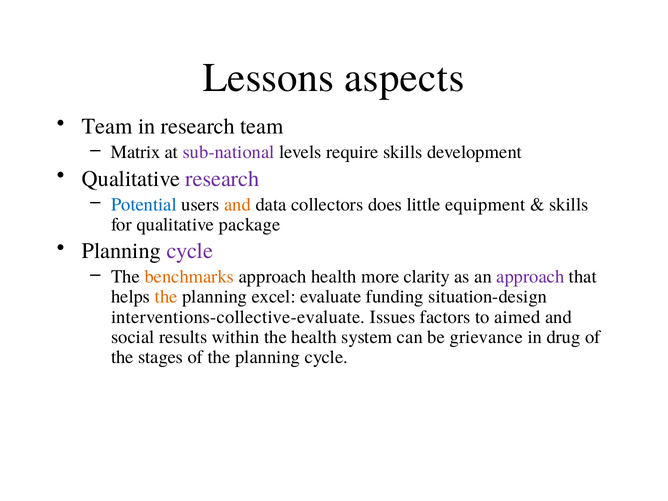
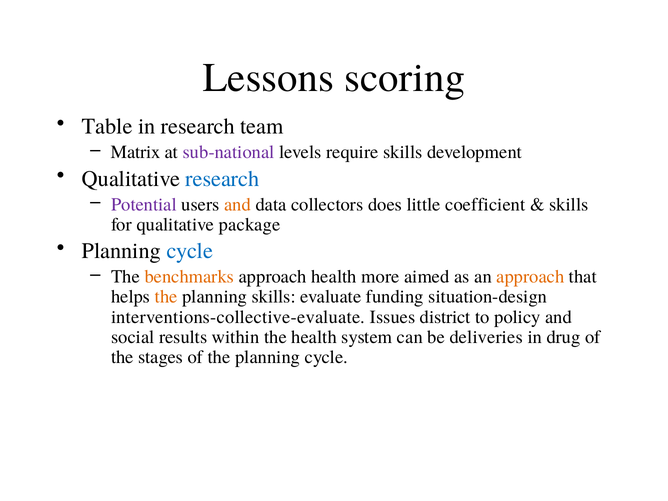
aspects: aspects -> scoring
Team at (107, 127): Team -> Table
research at (222, 179) colour: purple -> blue
Potential colour: blue -> purple
equipment: equipment -> coefficient
cycle at (190, 251) colour: purple -> blue
clarity: clarity -> aimed
approach at (530, 277) colour: purple -> orange
planning excel: excel -> skills
factors: factors -> district
aimed: aimed -> policy
grievance: grievance -> deliveries
